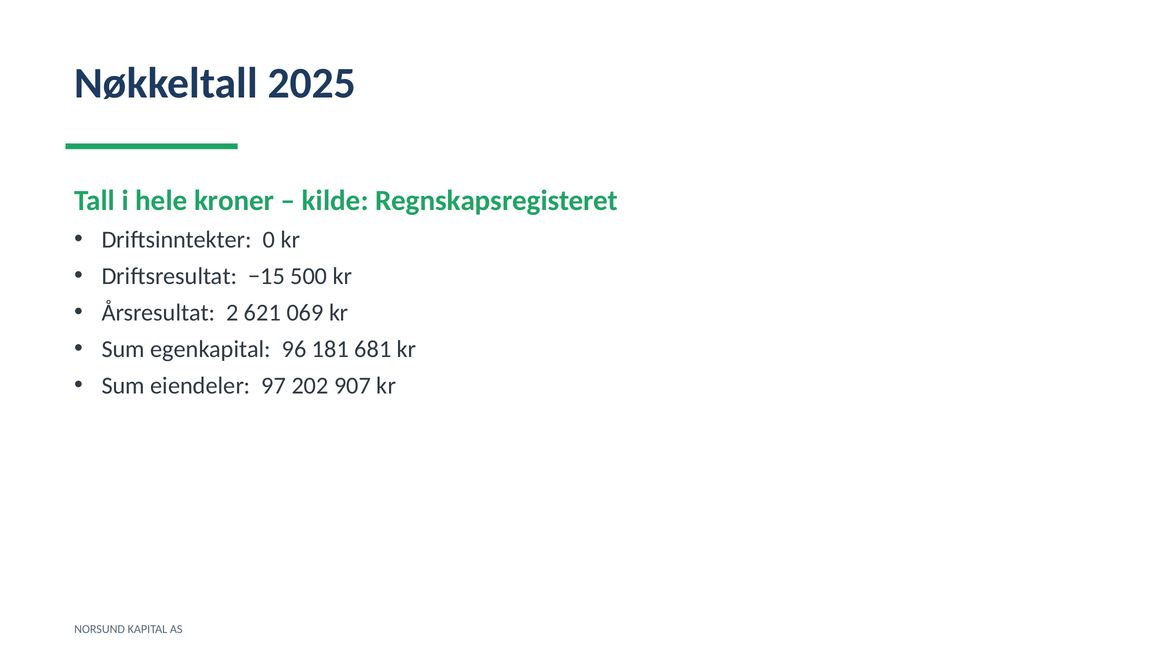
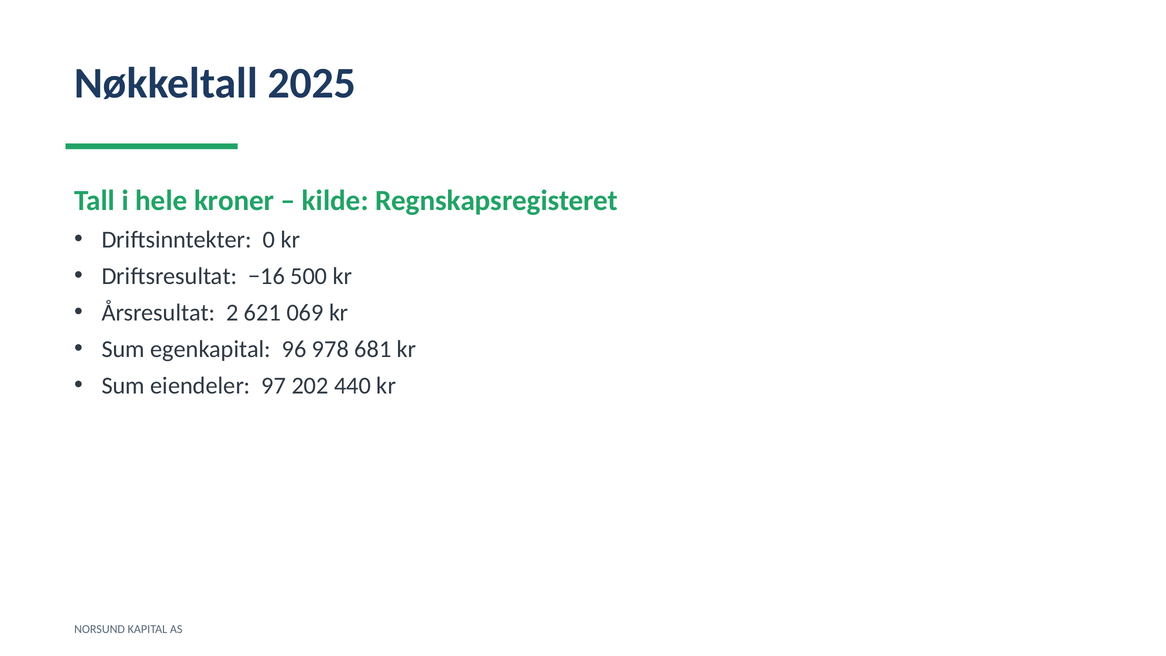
−15: −15 -> −16
181: 181 -> 978
907: 907 -> 440
